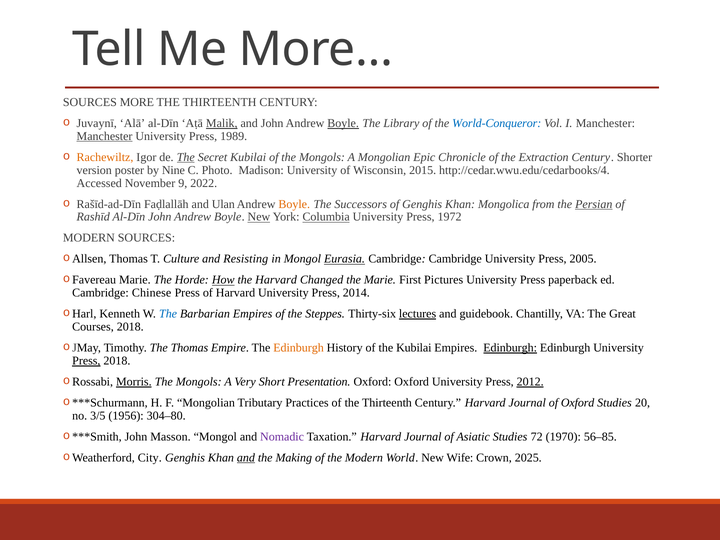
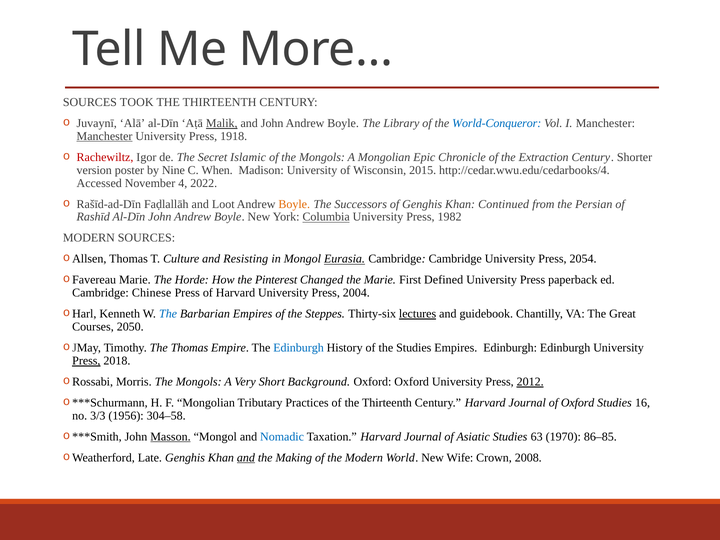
MORE: MORE -> TOOK
Boyle at (343, 123) underline: present -> none
1989: 1989 -> 1918
Rachewiltz colour: orange -> red
The at (186, 157) underline: present -> none
Secret Kubilai: Kubilai -> Islamic
Photo: Photo -> When
9: 9 -> 4
Ulan: Ulan -> Loot
Mongolica: Mongolica -> Continued
Persian underline: present -> none
New at (259, 217) underline: present -> none
1972: 1972 -> 1982
2005: 2005 -> 2054
How underline: present -> none
the Harvard: Harvard -> Pinterest
Pictures: Pictures -> Defined
2014: 2014 -> 2004
Courses 2018: 2018 -> 2050
Edinburgh at (299, 348) colour: orange -> blue
the Kubilai: Kubilai -> Studies
Edinburgh at (510, 348) underline: present -> none
Morris underline: present -> none
Presentation: Presentation -> Background
20: 20 -> 16
3/5: 3/5 -> 3/3
304–80: 304–80 -> 304–58
Masson underline: none -> present
Nomadic colour: purple -> blue
72: 72 -> 63
56–85: 56–85 -> 86–85
City: City -> Late
2025: 2025 -> 2008
